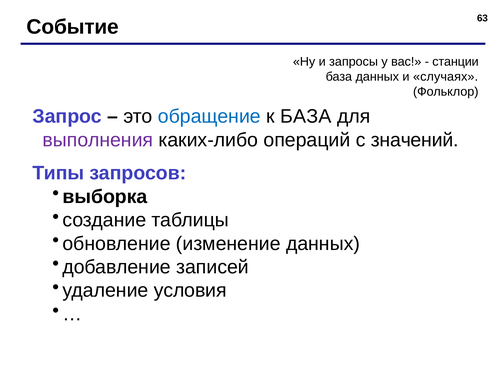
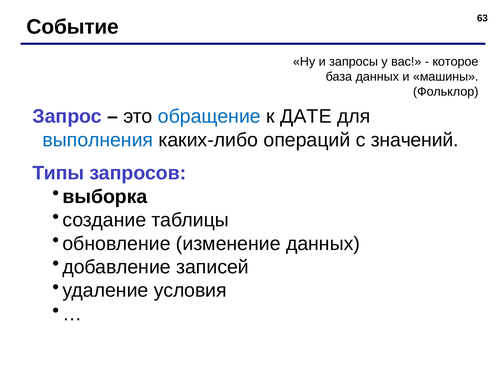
станции: станции -> которое
случаях: случаях -> машины
к БАЗА: БАЗА -> ДАТЕ
выполнения colour: purple -> blue
